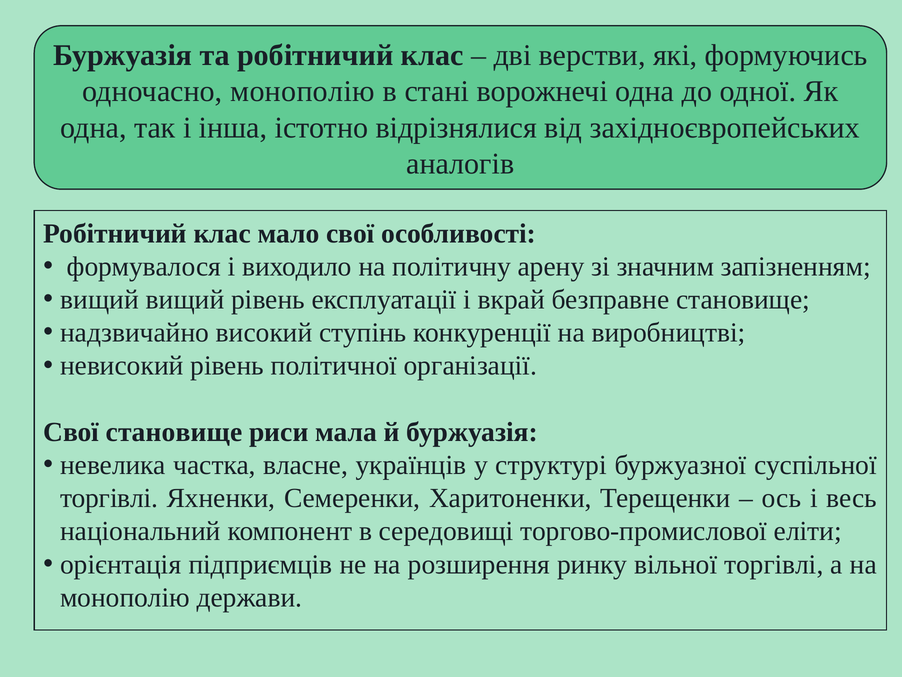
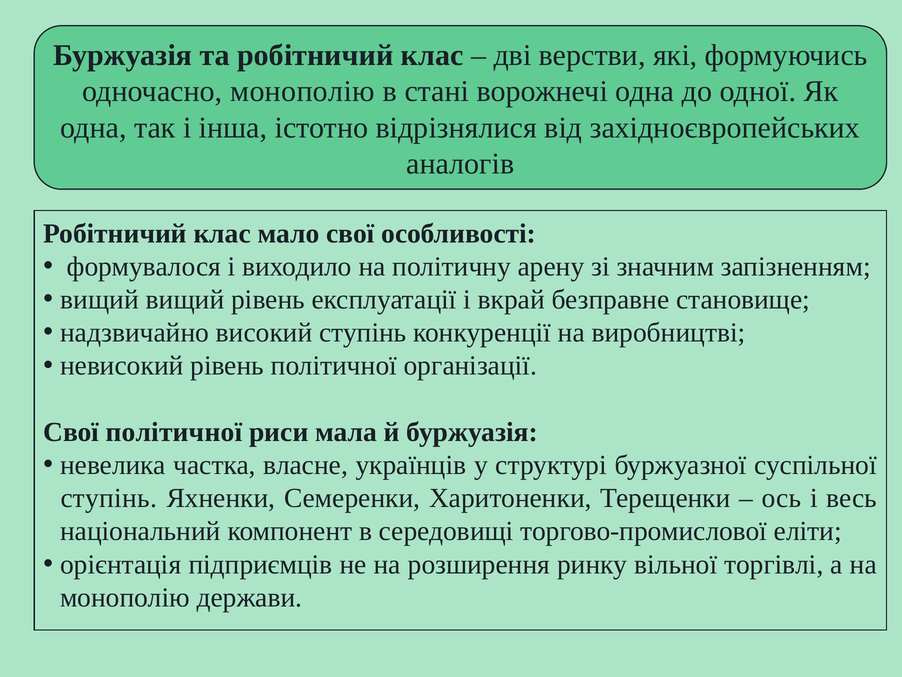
Свої становище: становище -> політичної
торгівлі at (109, 498): торгівлі -> ступінь
